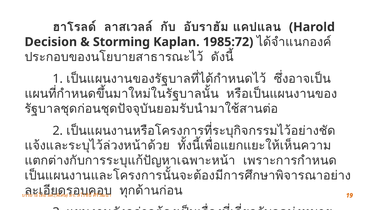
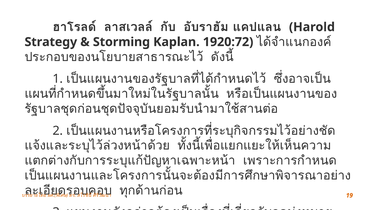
Decision: Decision -> Strategy
1985:72: 1985:72 -> 1920:72
